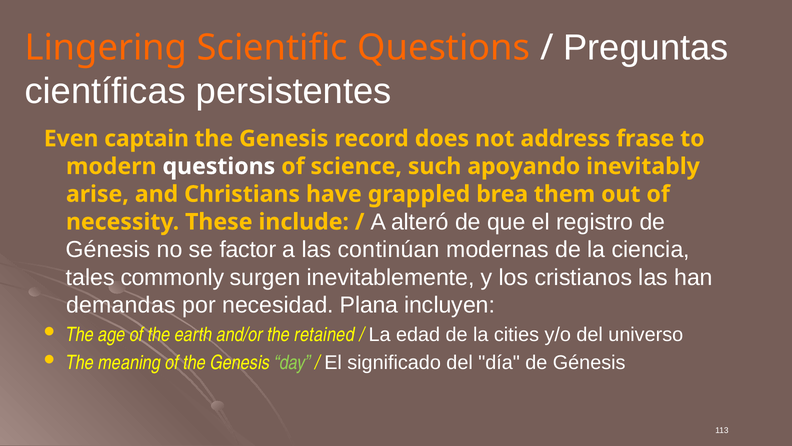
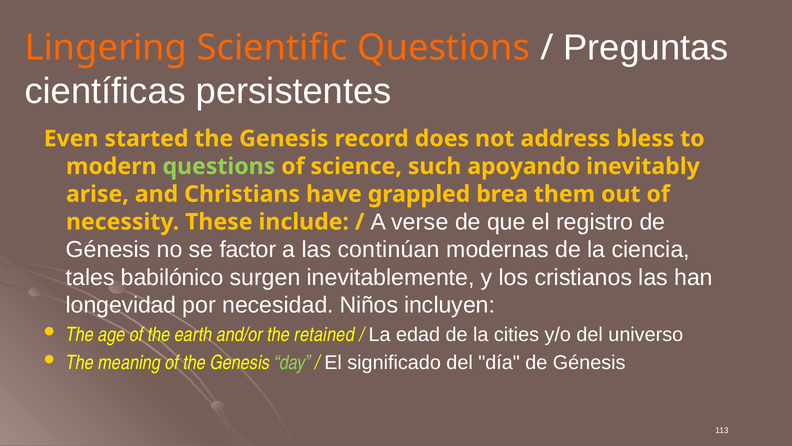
captain: captain -> started
frase: frase -> bless
questions at (219, 166) colour: white -> light green
alteró: alteró -> verse
commonly: commonly -> babilónico
demandas: demandas -> longevidad
Plana: Plana -> Niños
